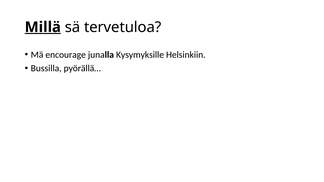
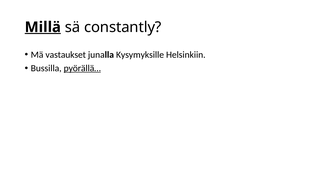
tervetuloa: tervetuloa -> constantly
encourage: encourage -> vastaukset
pyörällä… underline: none -> present
